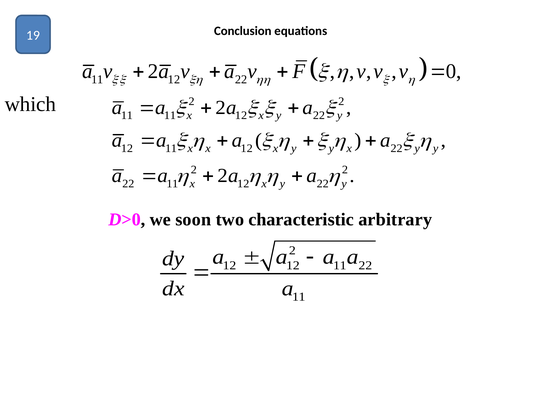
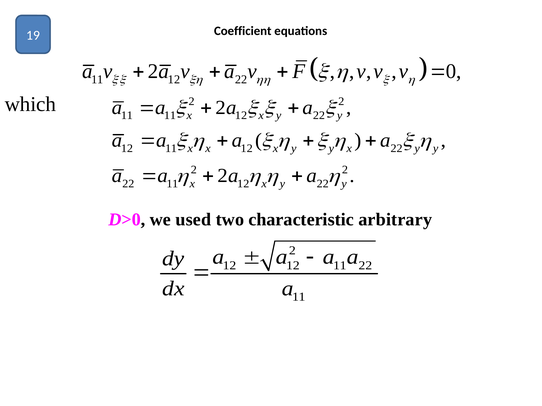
Conclusion: Conclusion -> Coefficient
soon: soon -> used
